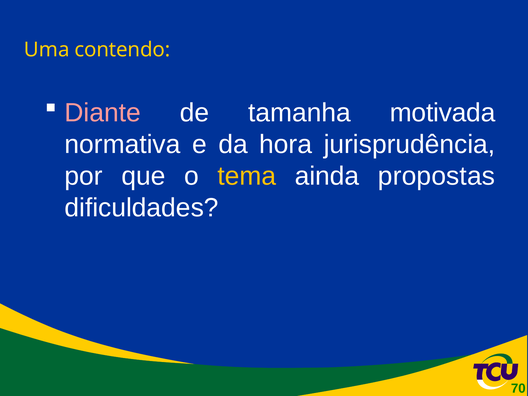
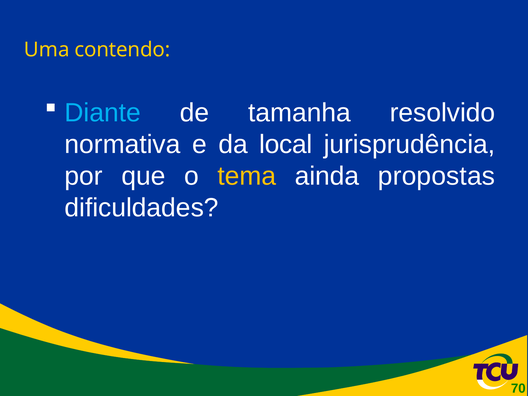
Diante colour: pink -> light blue
motivada: motivada -> resolvido
hora: hora -> local
